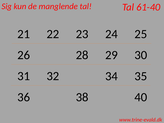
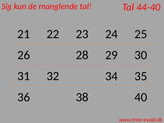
61-40: 61-40 -> 44-40
